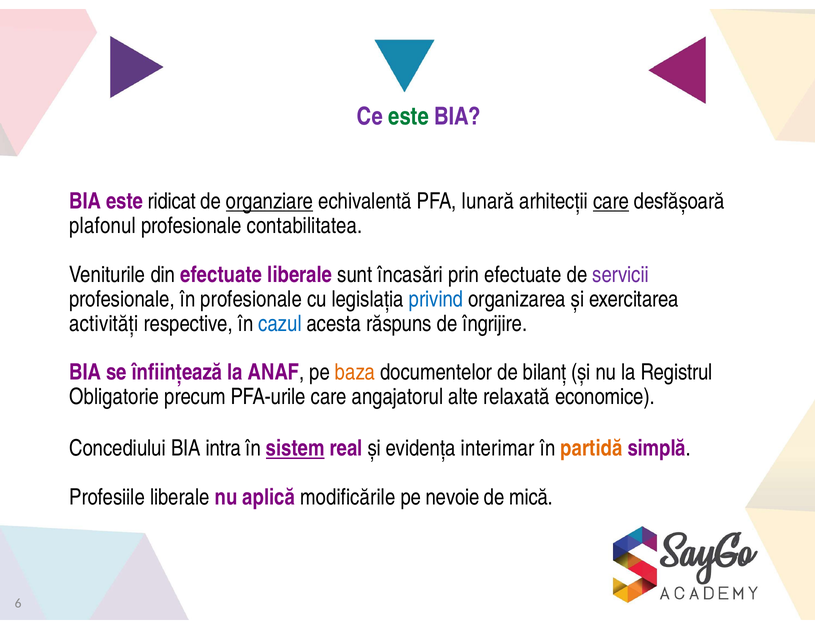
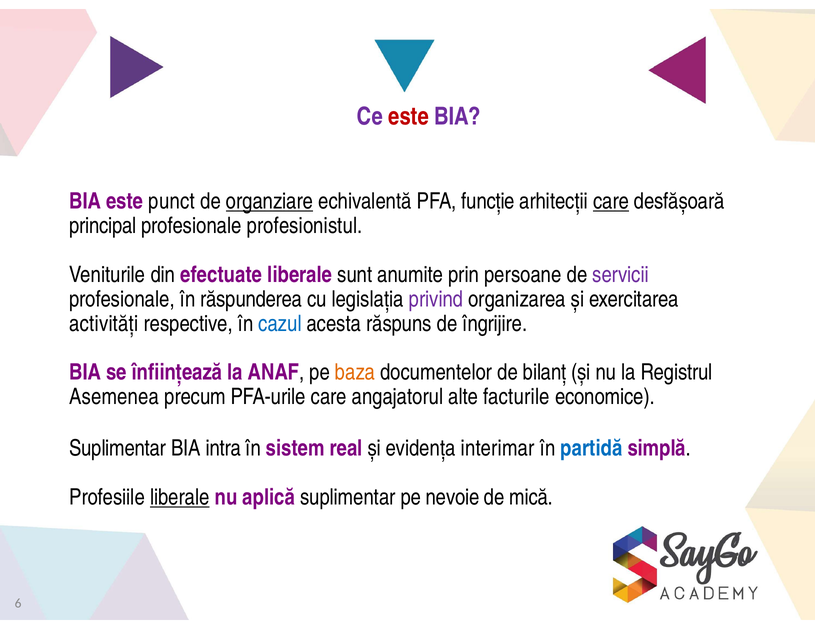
este at (409, 117) colour: green -> red
ridicat: ridicat -> punct
lunară: lunară -> funcție
plafonul: plafonul -> principal
contabilitatea: contabilitatea -> profesionistul
încasări: încasări -> anumite
prin efectuate: efectuate -> persoane
în profesionale: profesionale -> răspunderea
privind colour: blue -> purple
Obligatorie: Obligatorie -> Asemenea
relaxată: relaxată -> facturile
Concediului at (118, 449): Concediului -> Suplimentar
sistem underline: present -> none
partidă colour: orange -> blue
liberale at (180, 498) underline: none -> present
aplică modificările: modificările -> suplimentar
